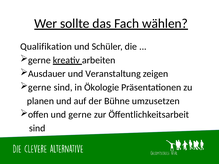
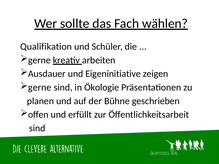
Veranstaltung: Veranstaltung -> Eigeninitiative
umzusetzen: umzusetzen -> geschrieben
und gerne: gerne -> erfüllt
